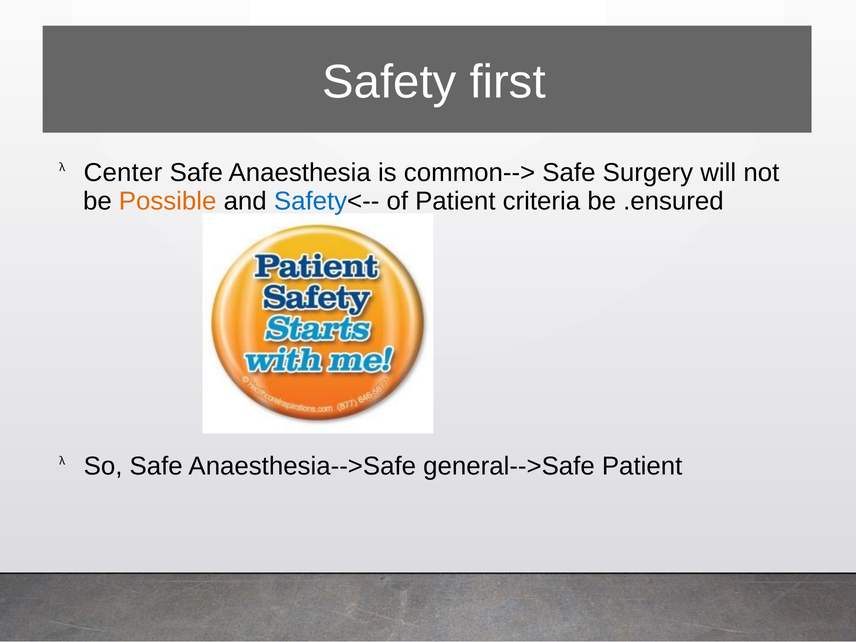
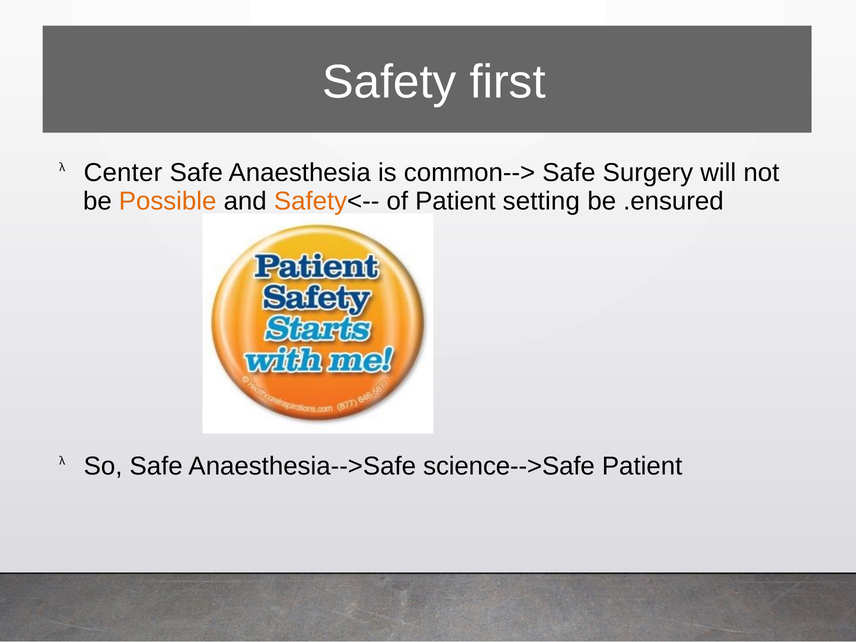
Safety at (311, 201) colour: blue -> orange
criteria: criteria -> setting
general-->Safe: general-->Safe -> science-->Safe
